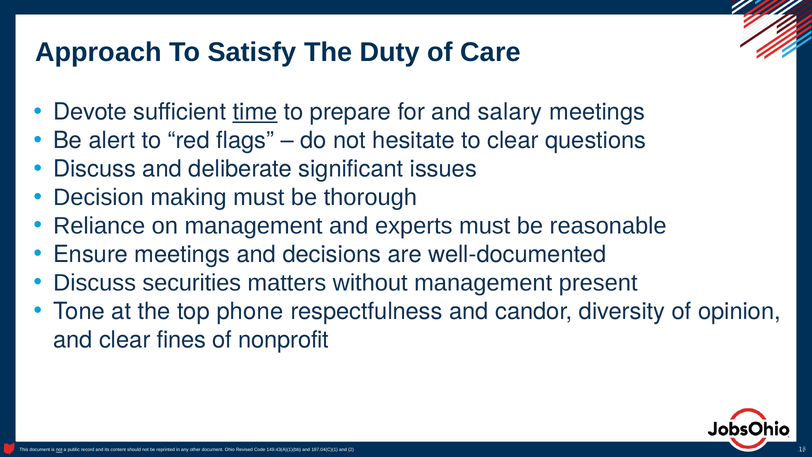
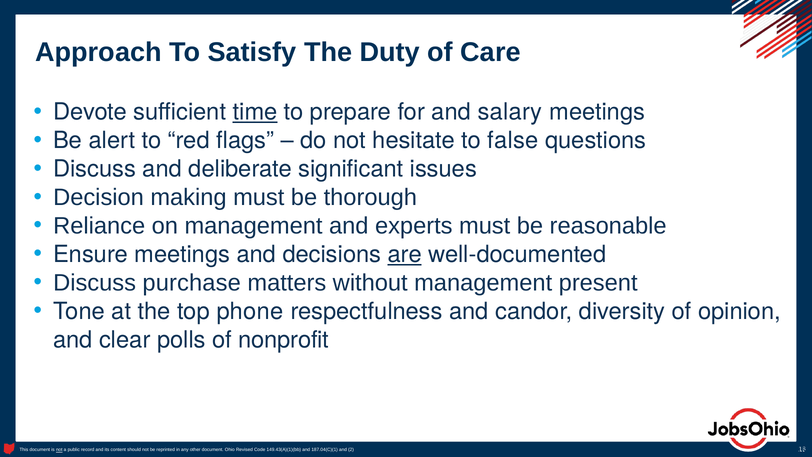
to clear: clear -> false
are underline: none -> present
securities: securities -> purchase
fines: fines -> polls
